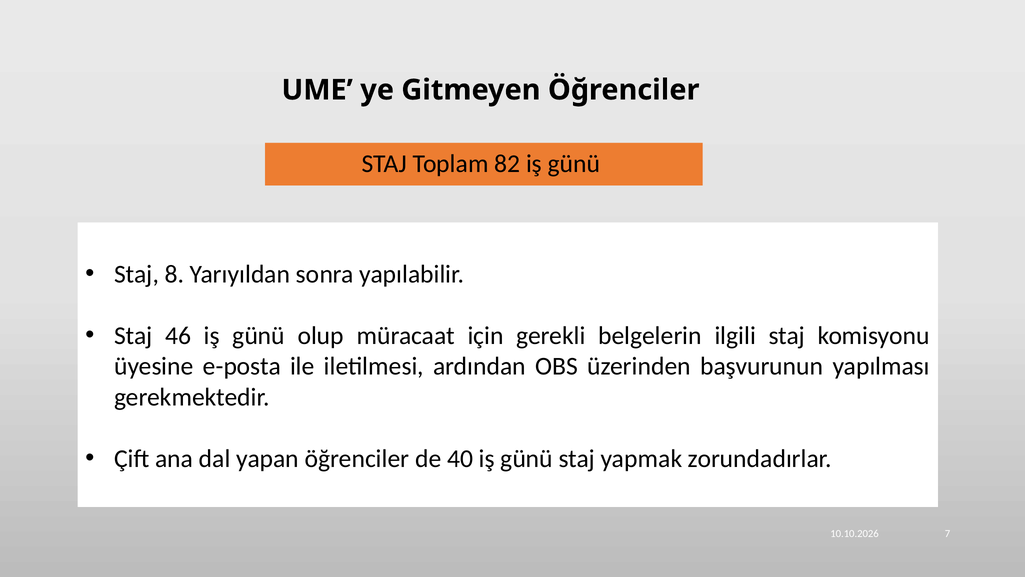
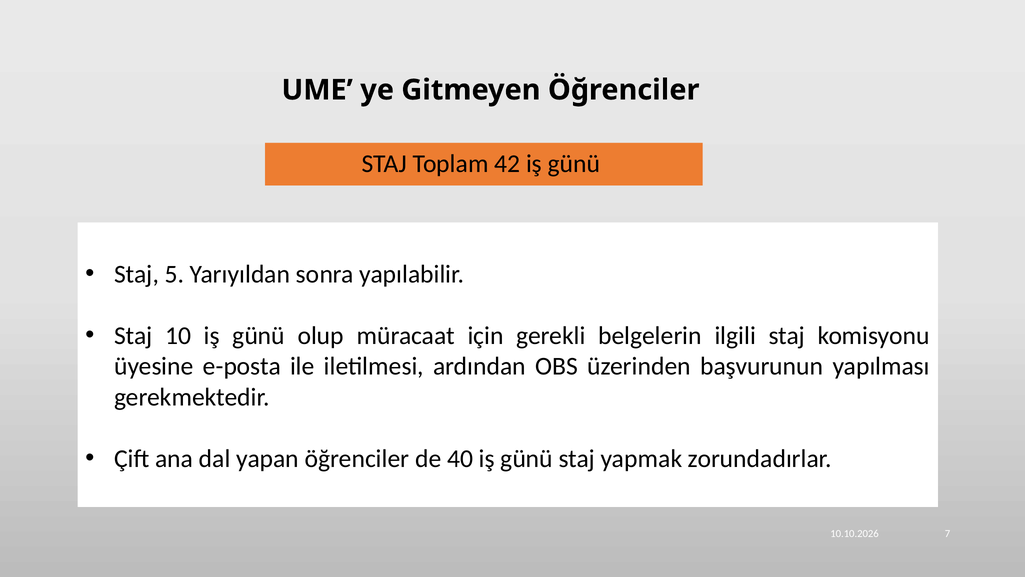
82: 82 -> 42
8: 8 -> 5
46: 46 -> 10
